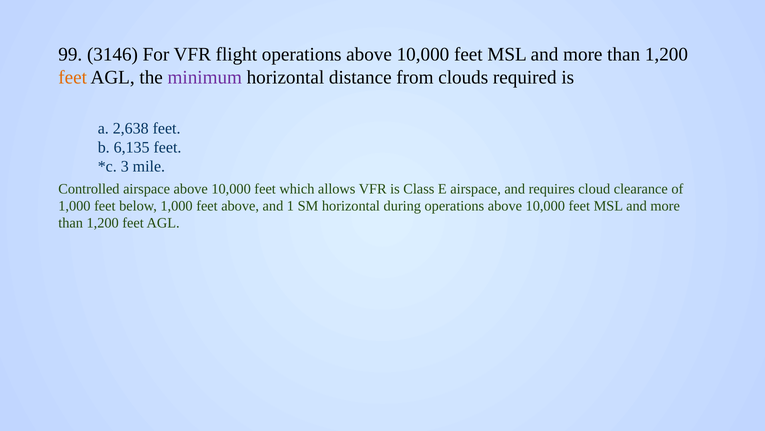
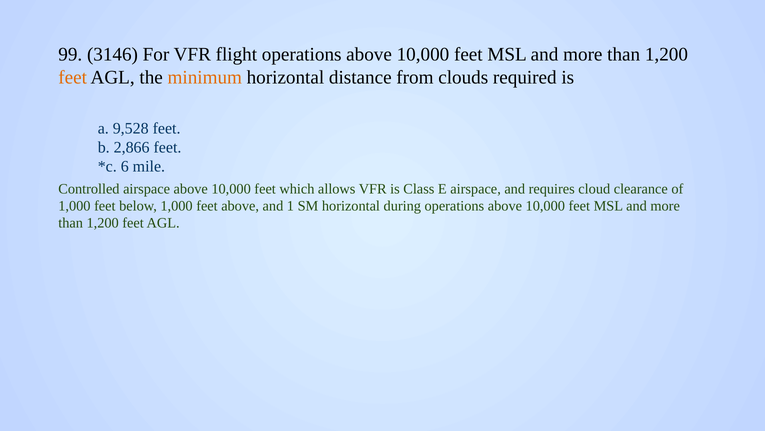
minimum colour: purple -> orange
2,638: 2,638 -> 9,528
6,135: 6,135 -> 2,866
3: 3 -> 6
